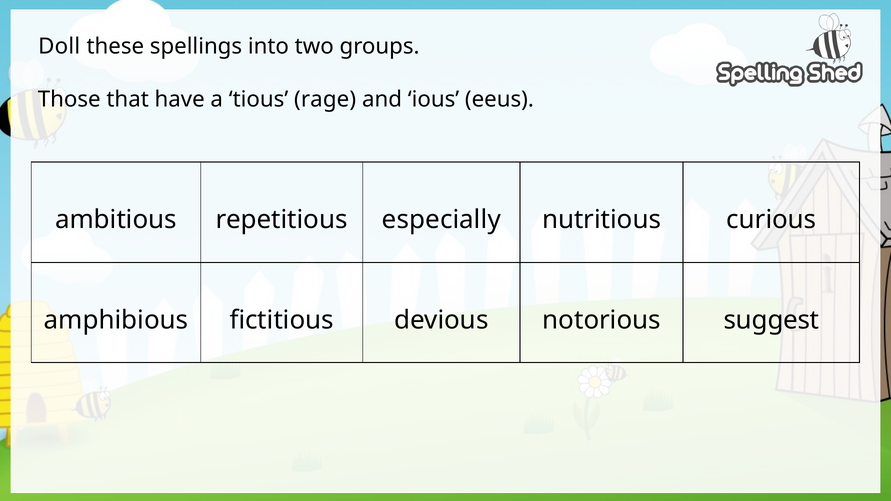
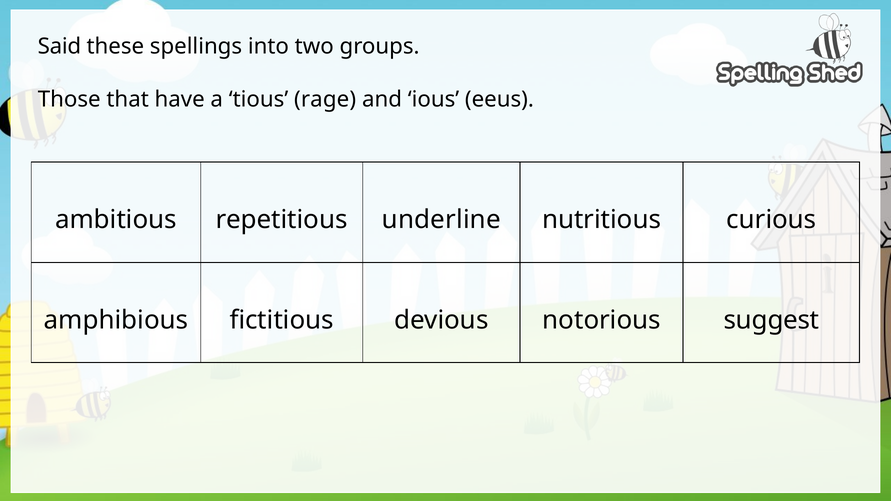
Doll: Doll -> Said
especially: especially -> underline
